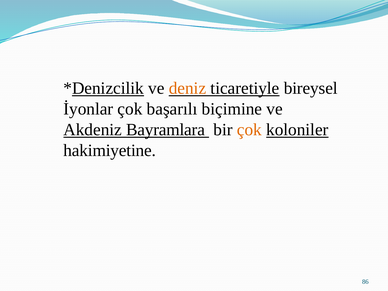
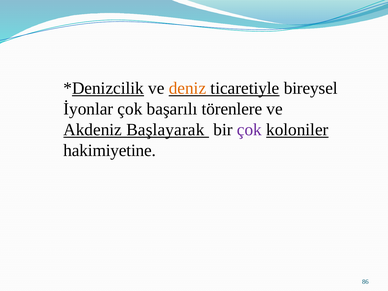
biçimine: biçimine -> törenlere
Bayramlara: Bayramlara -> Başlayarak
çok at (249, 130) colour: orange -> purple
